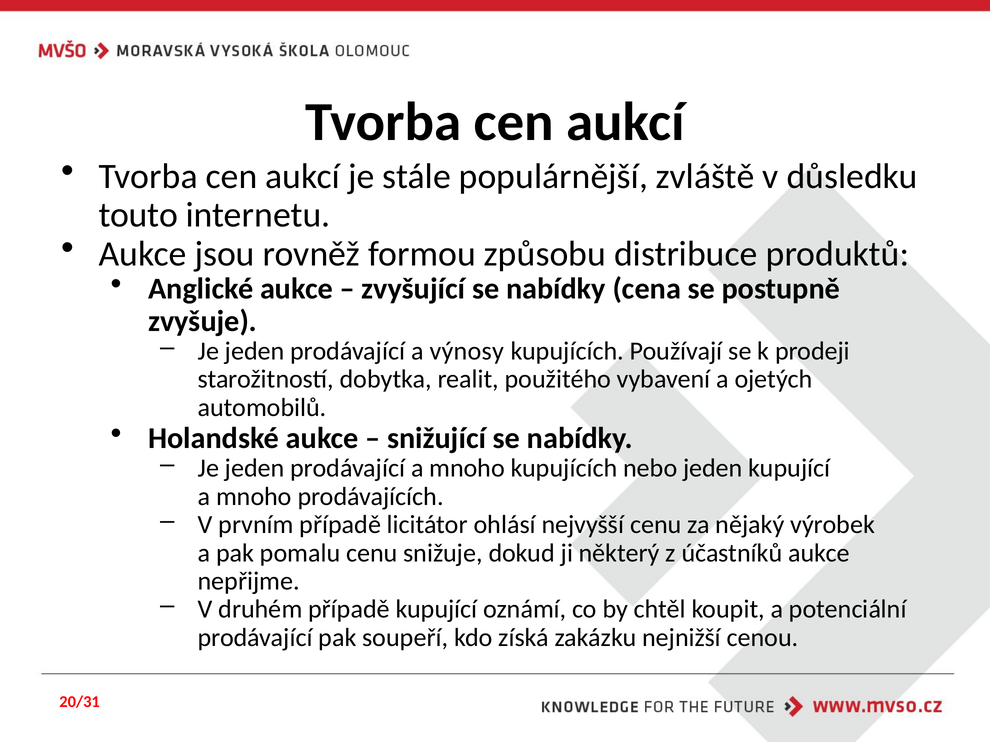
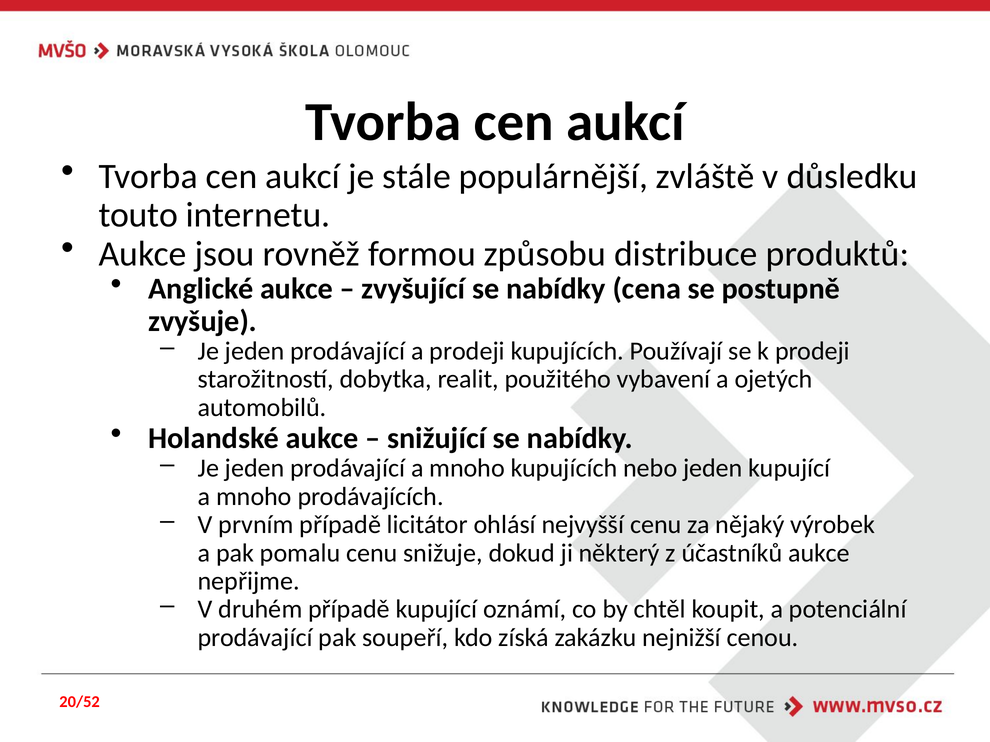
a výnosy: výnosy -> prodeji
20/31: 20/31 -> 20/52
